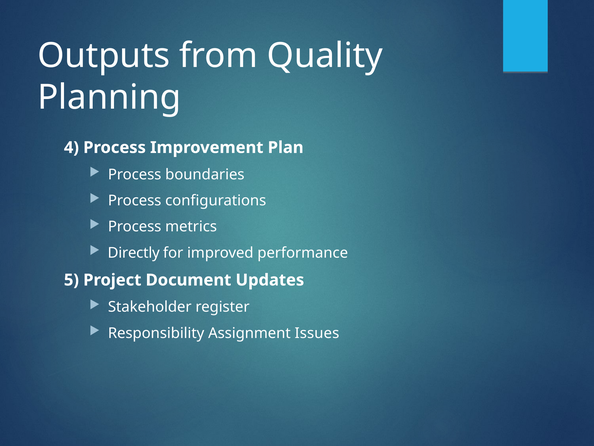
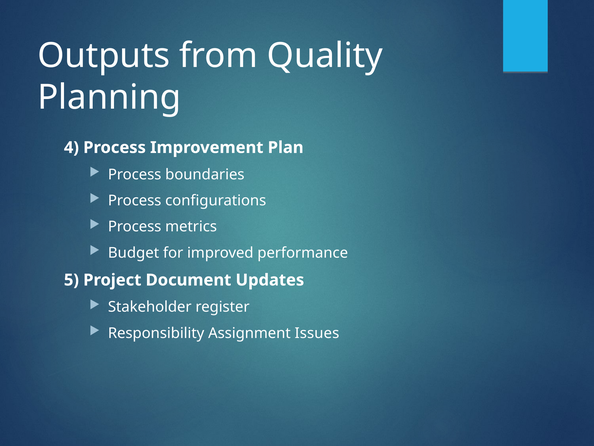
Directly: Directly -> Budget
